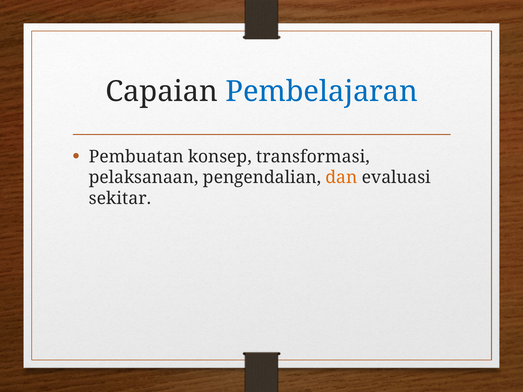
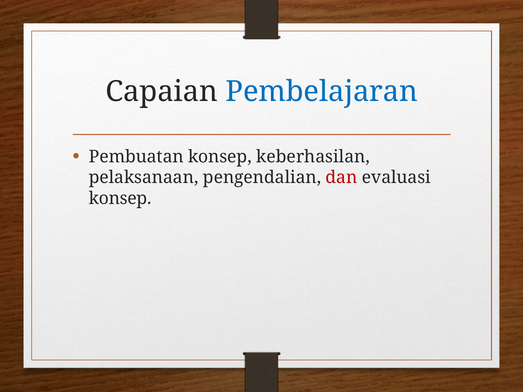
transformasi: transformasi -> keberhasilan
dan colour: orange -> red
sekitar at (120, 199): sekitar -> konsep
